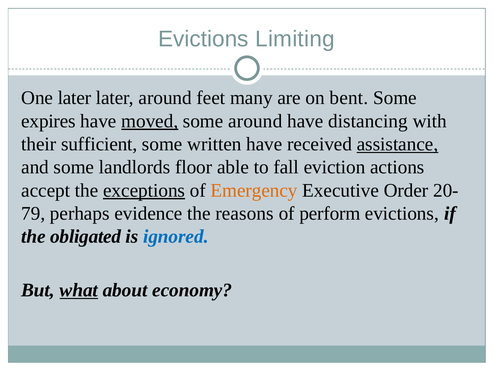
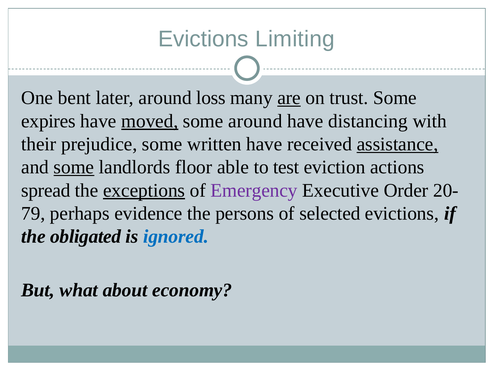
One later: later -> bent
feet: feet -> loss
are underline: none -> present
bent: bent -> trust
sufficient: sufficient -> prejudice
some at (74, 167) underline: none -> present
fall: fall -> test
accept: accept -> spread
Emergency colour: orange -> purple
reasons: reasons -> persons
perform: perform -> selected
what underline: present -> none
